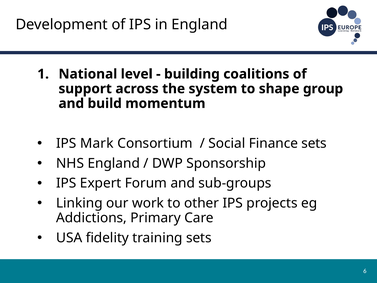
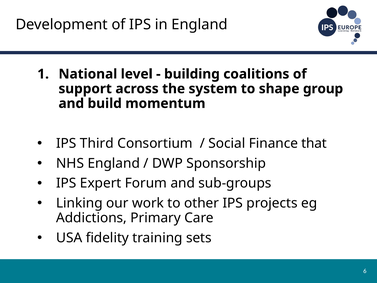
Mark: Mark -> Third
Finance sets: sets -> that
